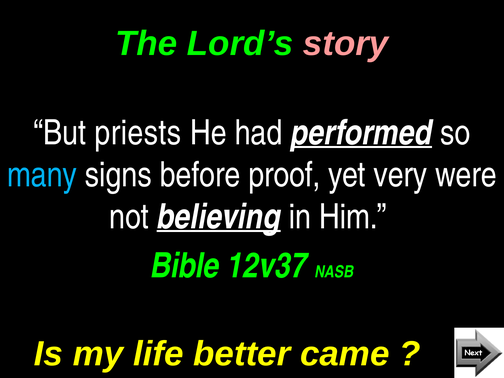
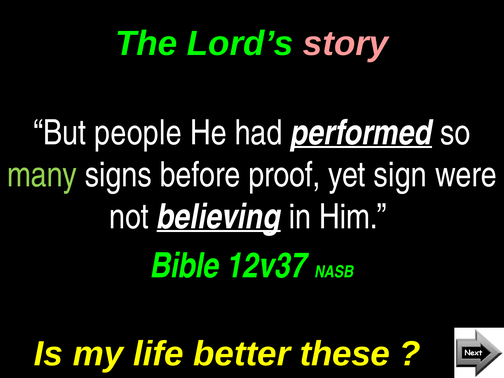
priests: priests -> people
many colour: light blue -> light green
very: very -> sign
came: came -> these
